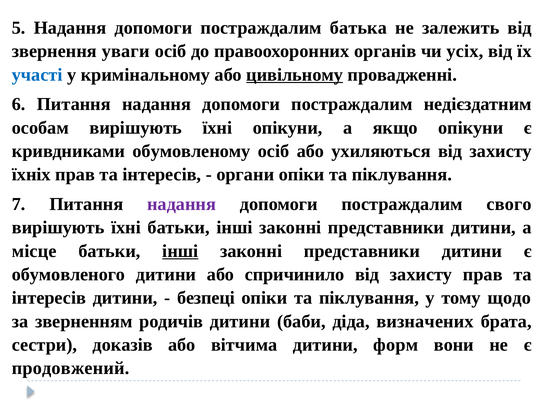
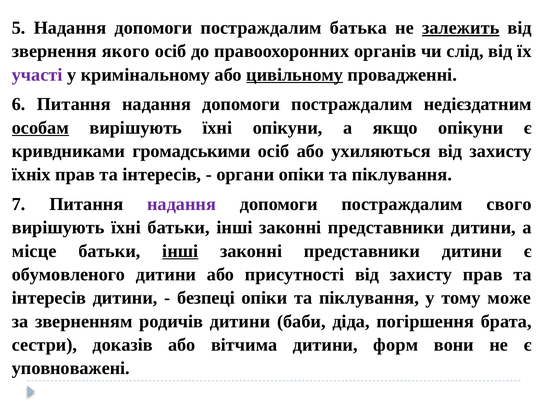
залежить underline: none -> present
уваги: уваги -> якого
усіх: усіх -> слід
участі colour: blue -> purple
особам underline: none -> present
обумовленому: обумовленому -> громадськими
спричинило: спричинило -> присутності
щодо: щодо -> може
визначених: визначених -> погіршення
продовжений: продовжений -> уповноважені
